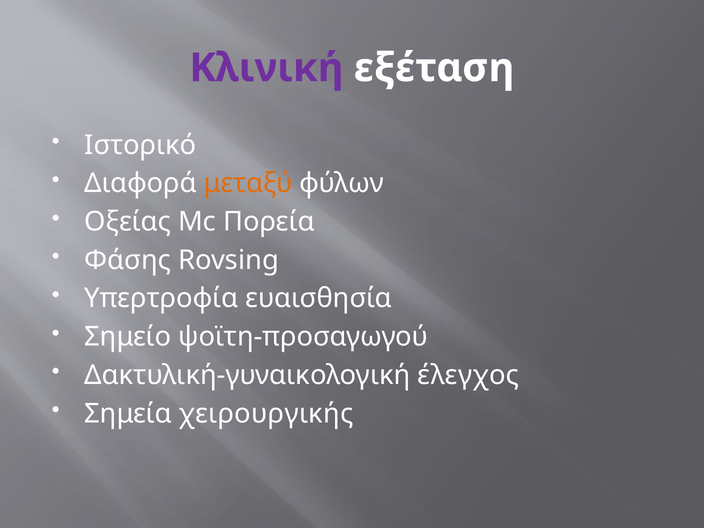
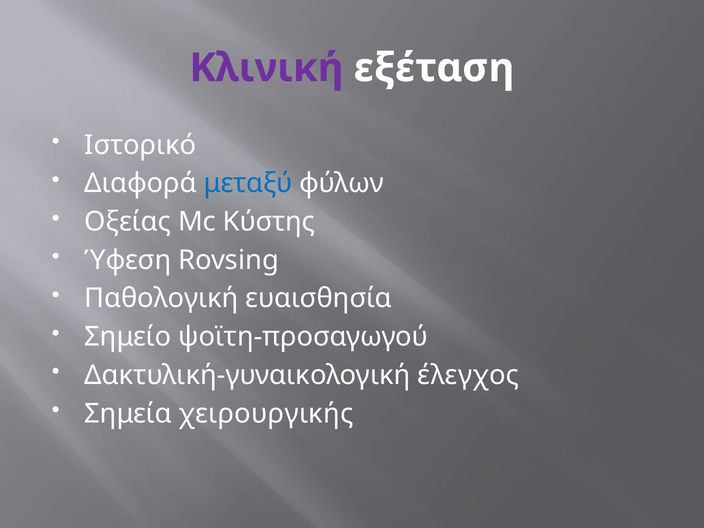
μεταξύ colour: orange -> blue
Πορεία: Πορεία -> Κύστης
Φάσης: Φάσης -> Ύφεση
Υπερτροφία: Υπερτροφία -> Παθολογική
